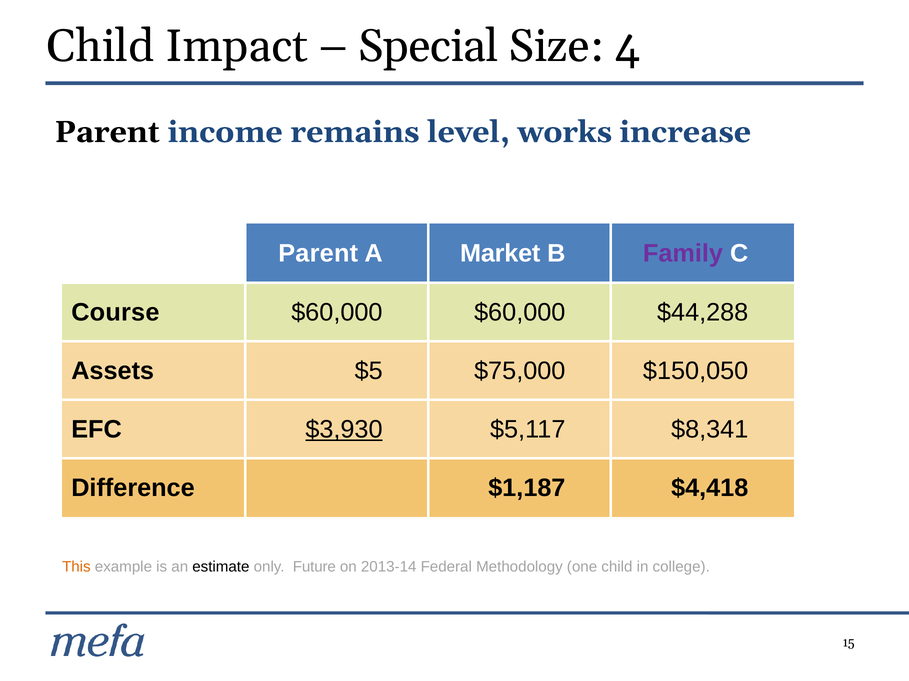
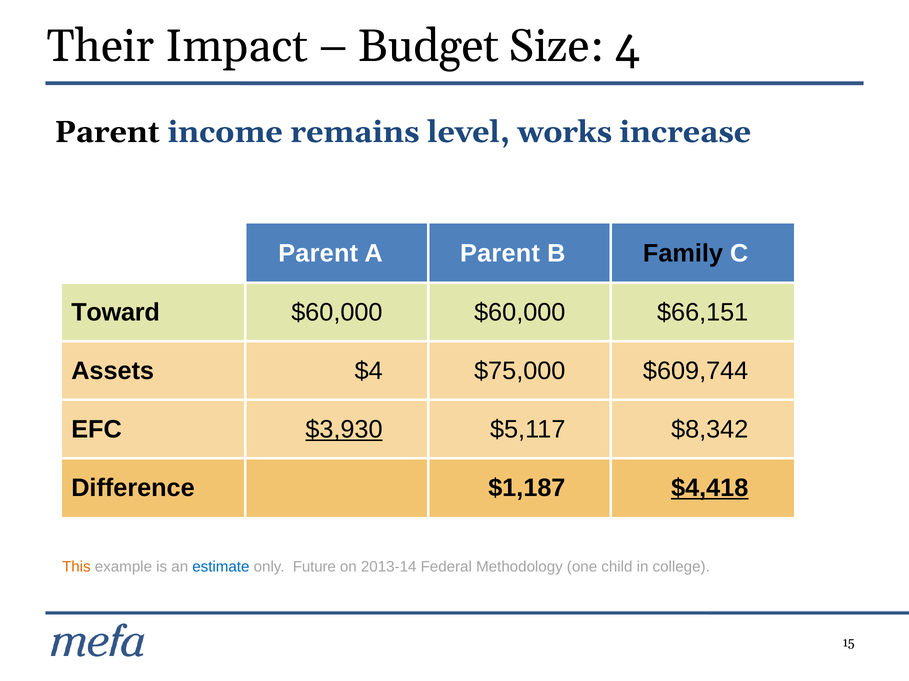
Child at (101, 46): Child -> Their
Special: Special -> Budget
A Market: Market -> Parent
Family colour: purple -> black
Course: Course -> Toward
$44,288: $44,288 -> $66,151
$5: $5 -> $4
$150,050: $150,050 -> $609,744
$8,341: $8,341 -> $8,342
$4,418 underline: none -> present
estimate colour: black -> blue
